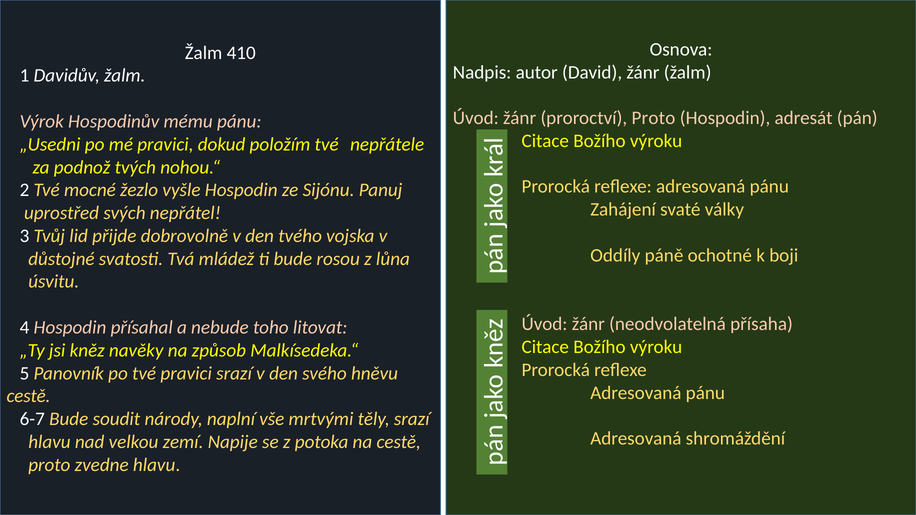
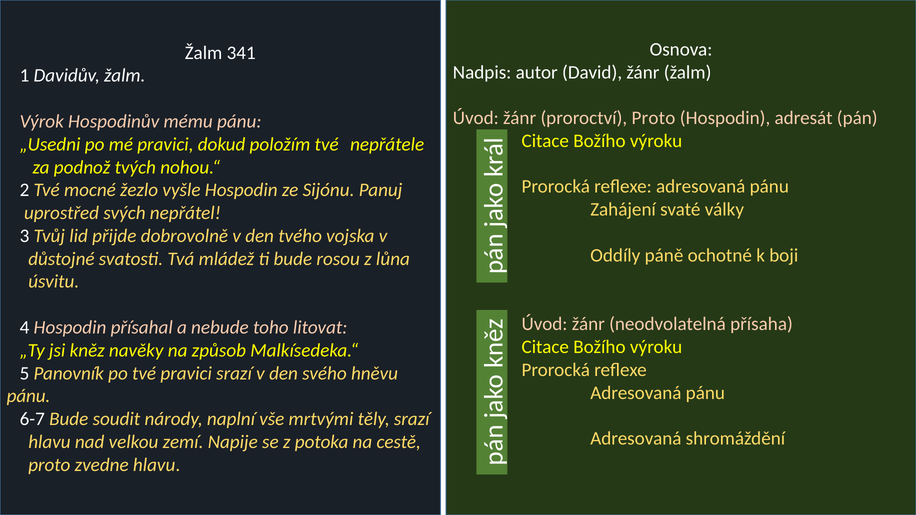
410: 410 -> 341
cestě at (29, 396): cestě -> pánu
